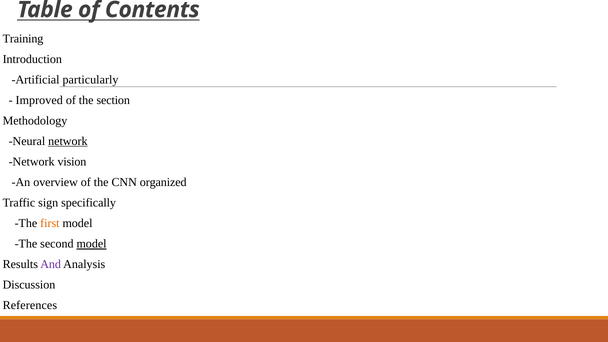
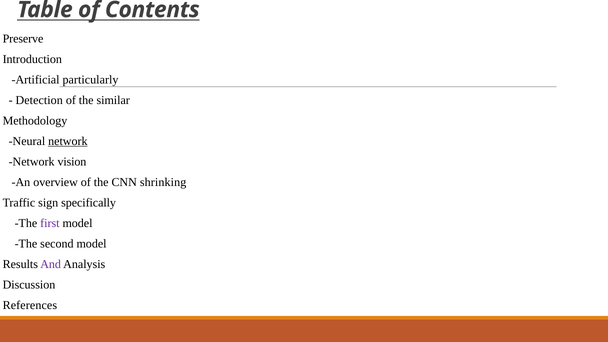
Training: Training -> Preserve
Improved: Improved -> Detection
section: section -> similar
organized: organized -> shrinking
first colour: orange -> purple
model at (92, 244) underline: present -> none
